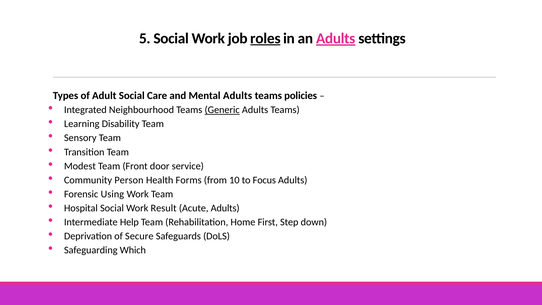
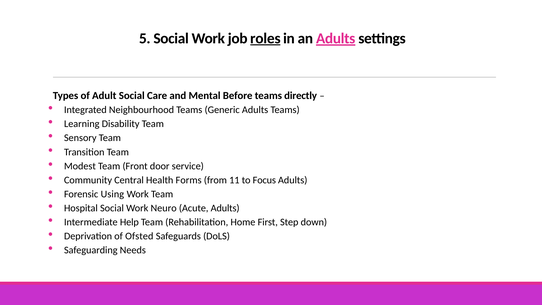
Mental Adults: Adults -> Before
policies: policies -> directly
Generic underline: present -> none
Person: Person -> Central
10: 10 -> 11
Result: Result -> Neuro
Secure: Secure -> Ofsted
Which: Which -> Needs
